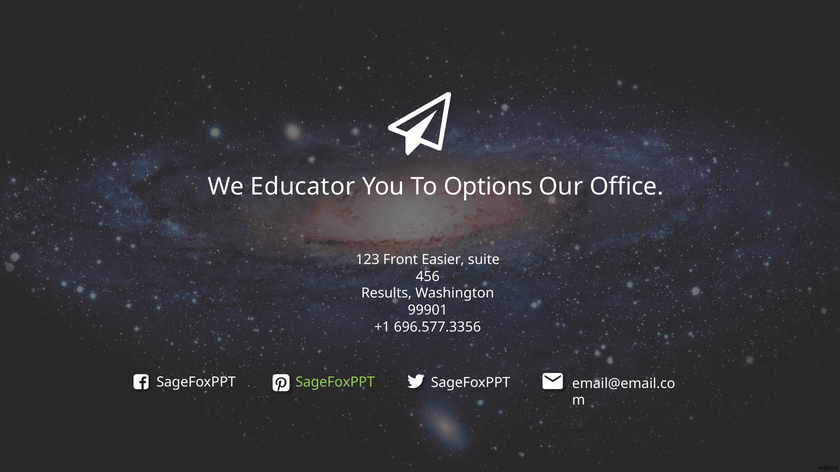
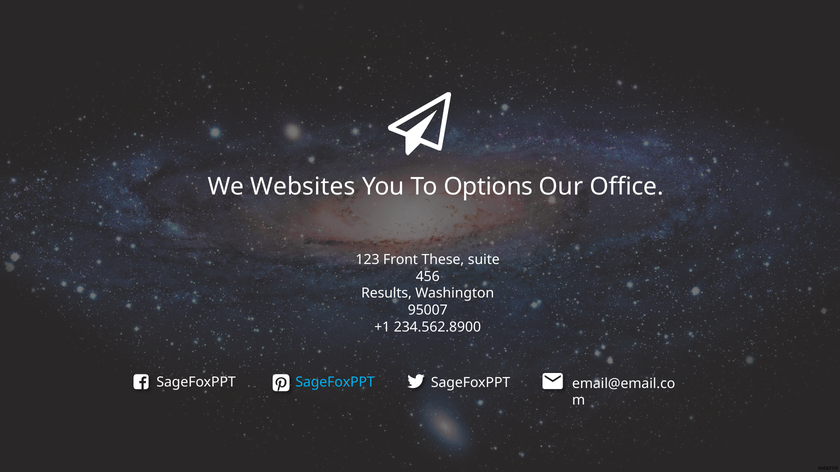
Educator: Educator -> Websites
Easier: Easier -> These
99901: 99901 -> 95007
696.577.3356: 696.577.3356 -> 234.562.8900
SageFoxPPT at (335, 382) colour: light green -> light blue
